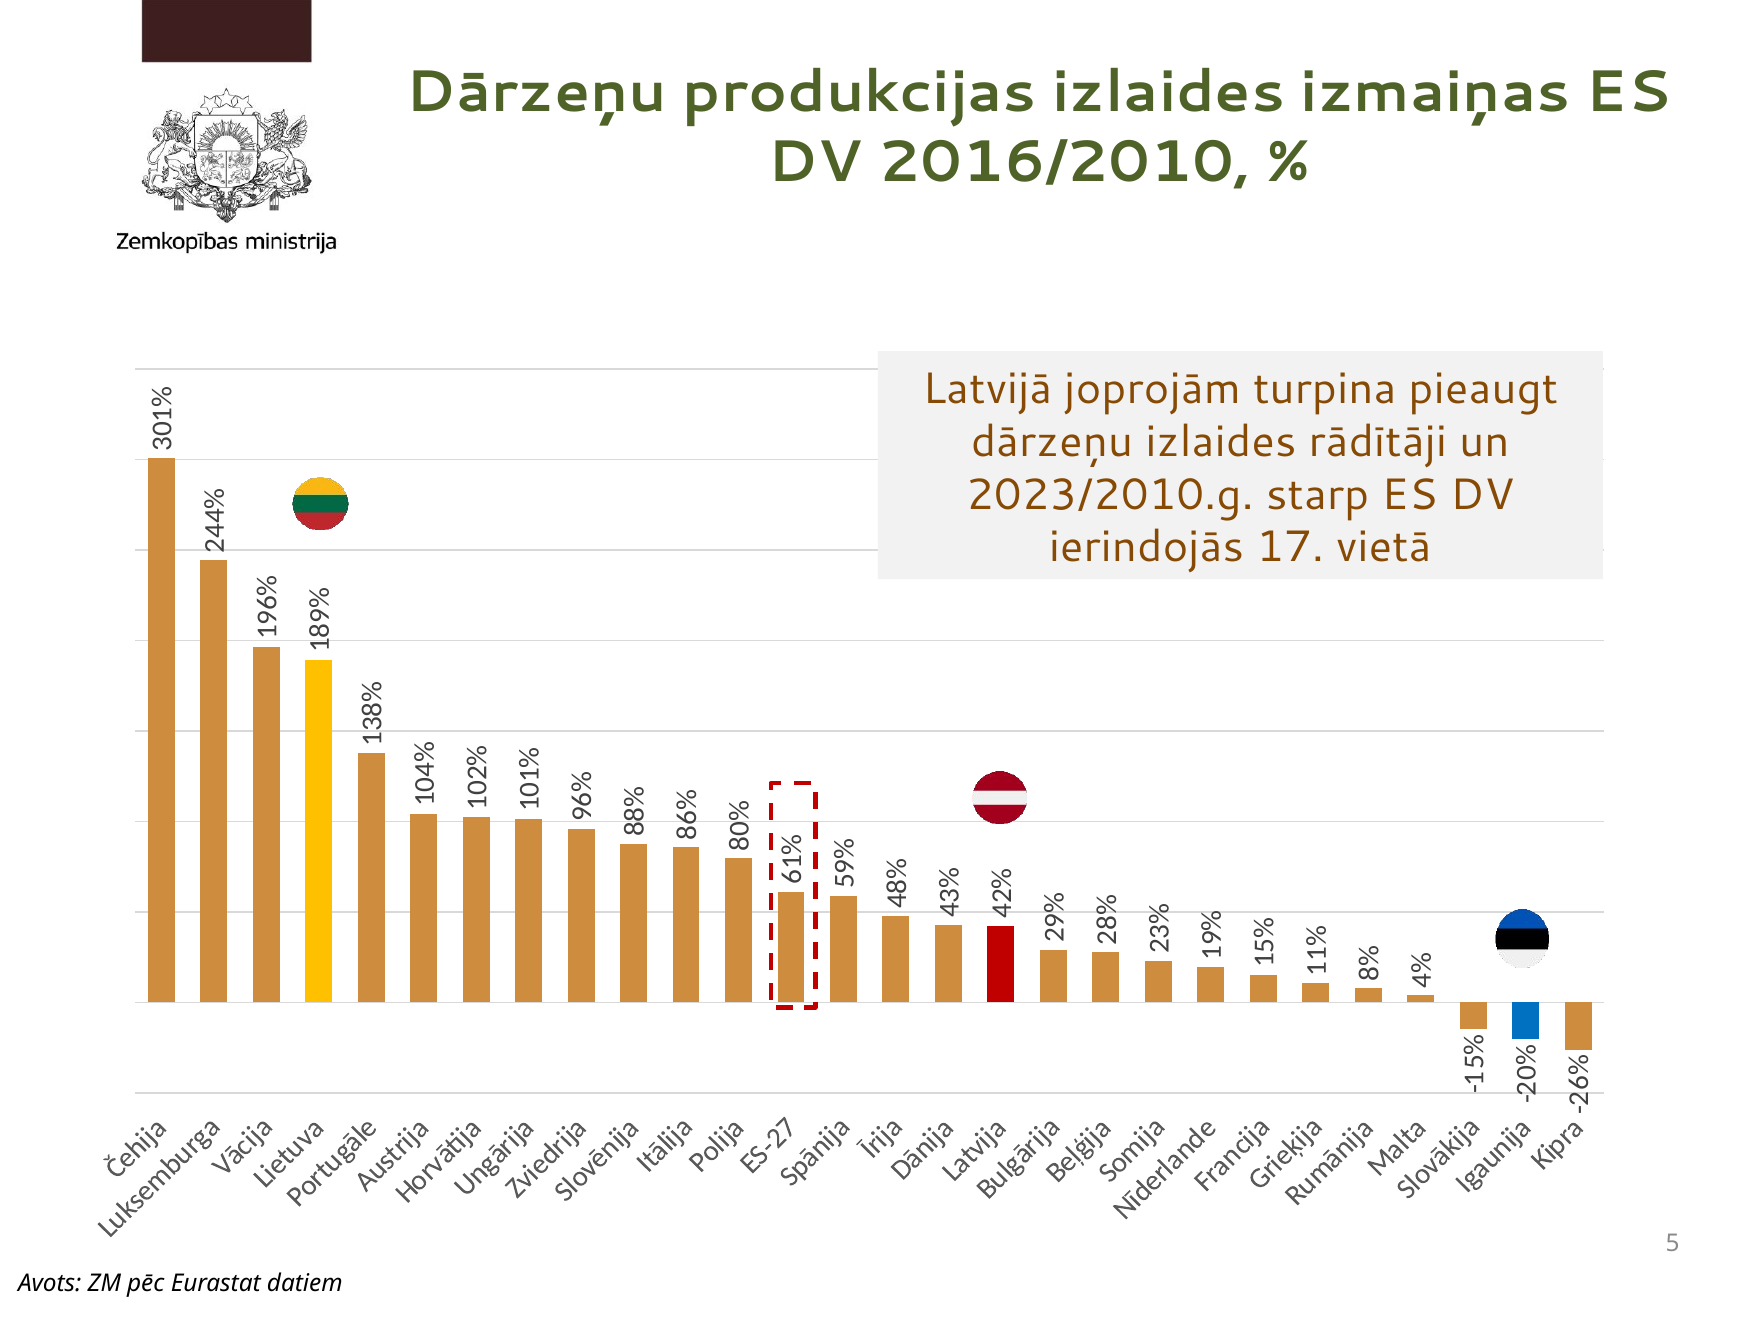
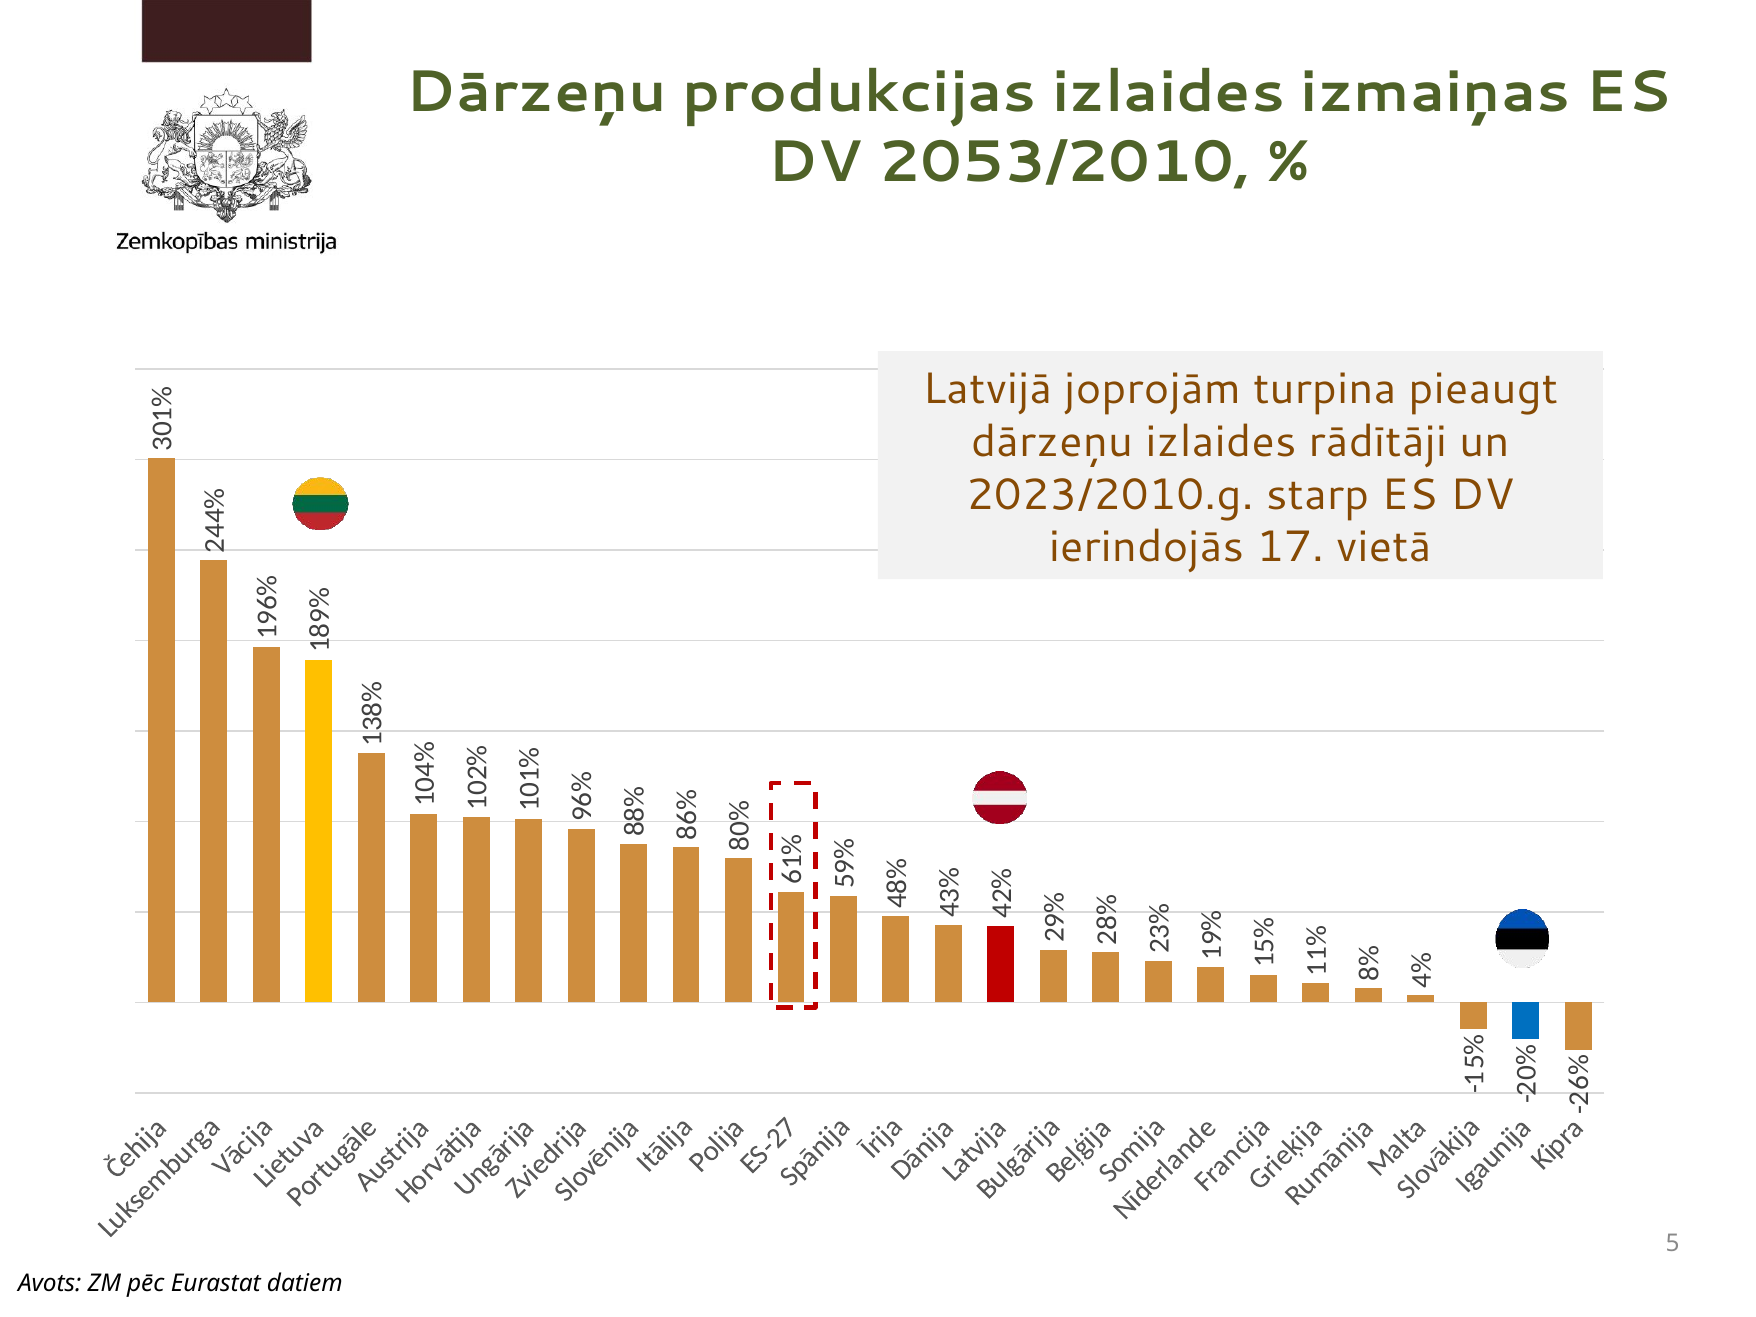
2016/2010: 2016/2010 -> 2053/2010
